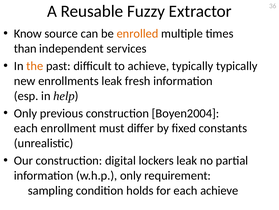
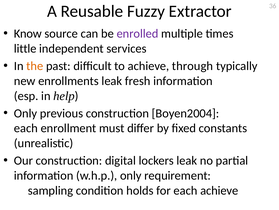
enrolled colour: orange -> purple
than: than -> little
achieve typically: typically -> through
